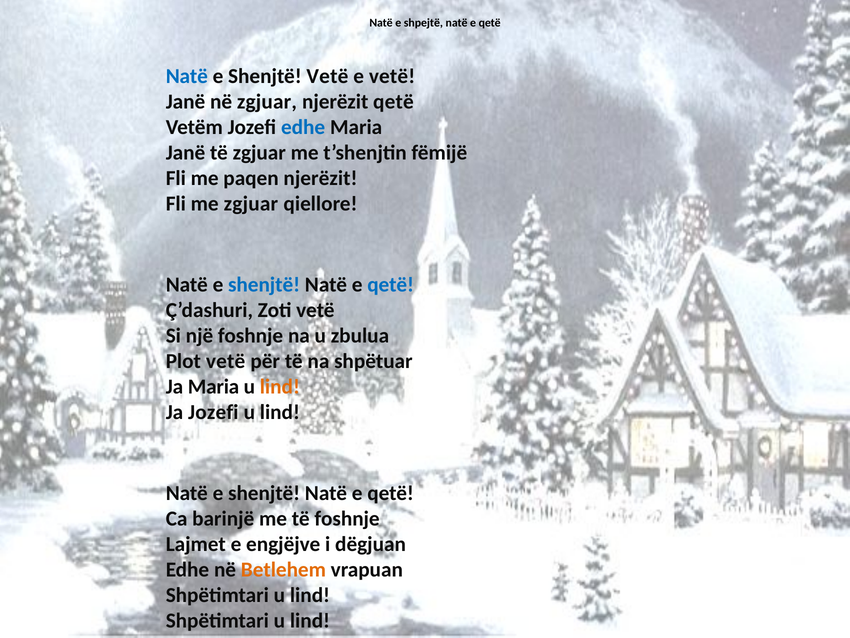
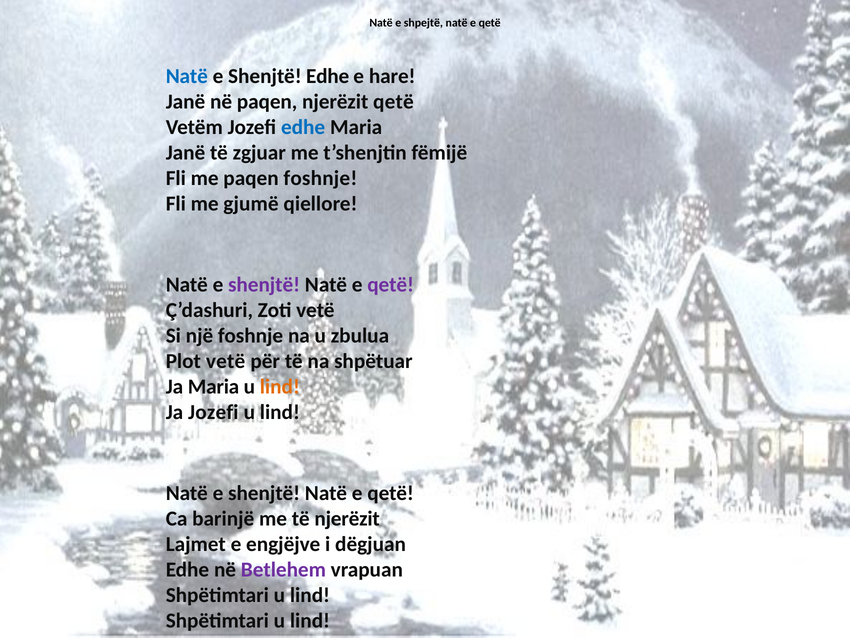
Shenjtë Vetë: Vetë -> Edhe
e vetë: vetë -> hare
në zgjuar: zgjuar -> paqen
paqen njerëzit: njerëzit -> foshnje
me zgjuar: zgjuar -> gjumë
shenjtë at (264, 284) colour: blue -> purple
qetë at (391, 284) colour: blue -> purple
të foshnje: foshnje -> njerëzit
Betlehem colour: orange -> purple
